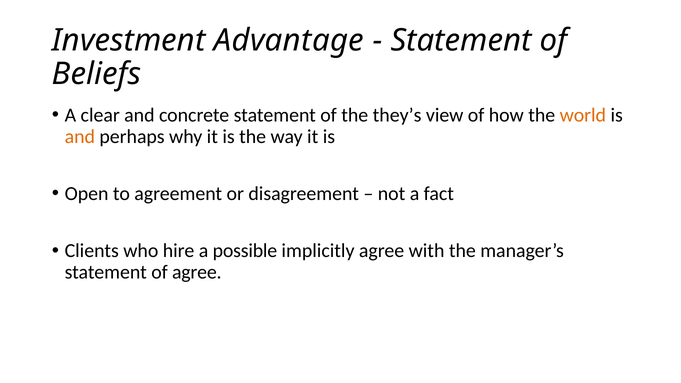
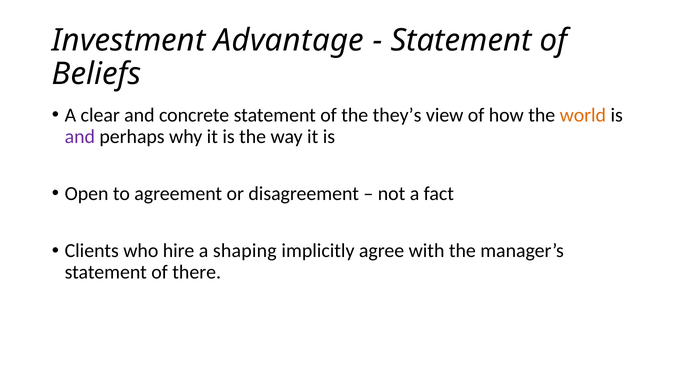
and at (80, 137) colour: orange -> purple
possible: possible -> shaping
of agree: agree -> there
